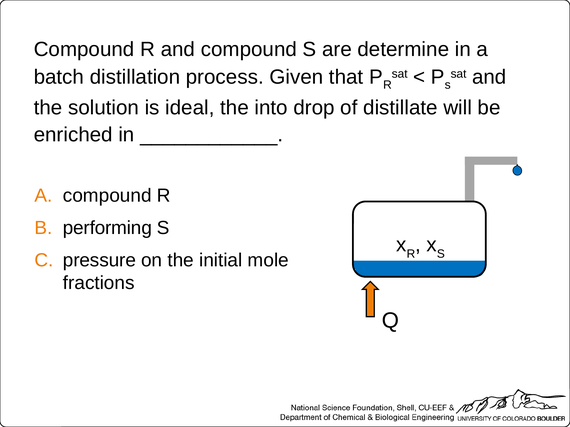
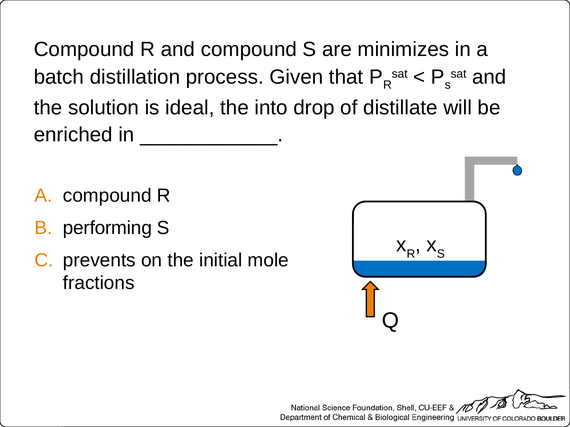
determine: determine -> minimizes
pressure: pressure -> prevents
